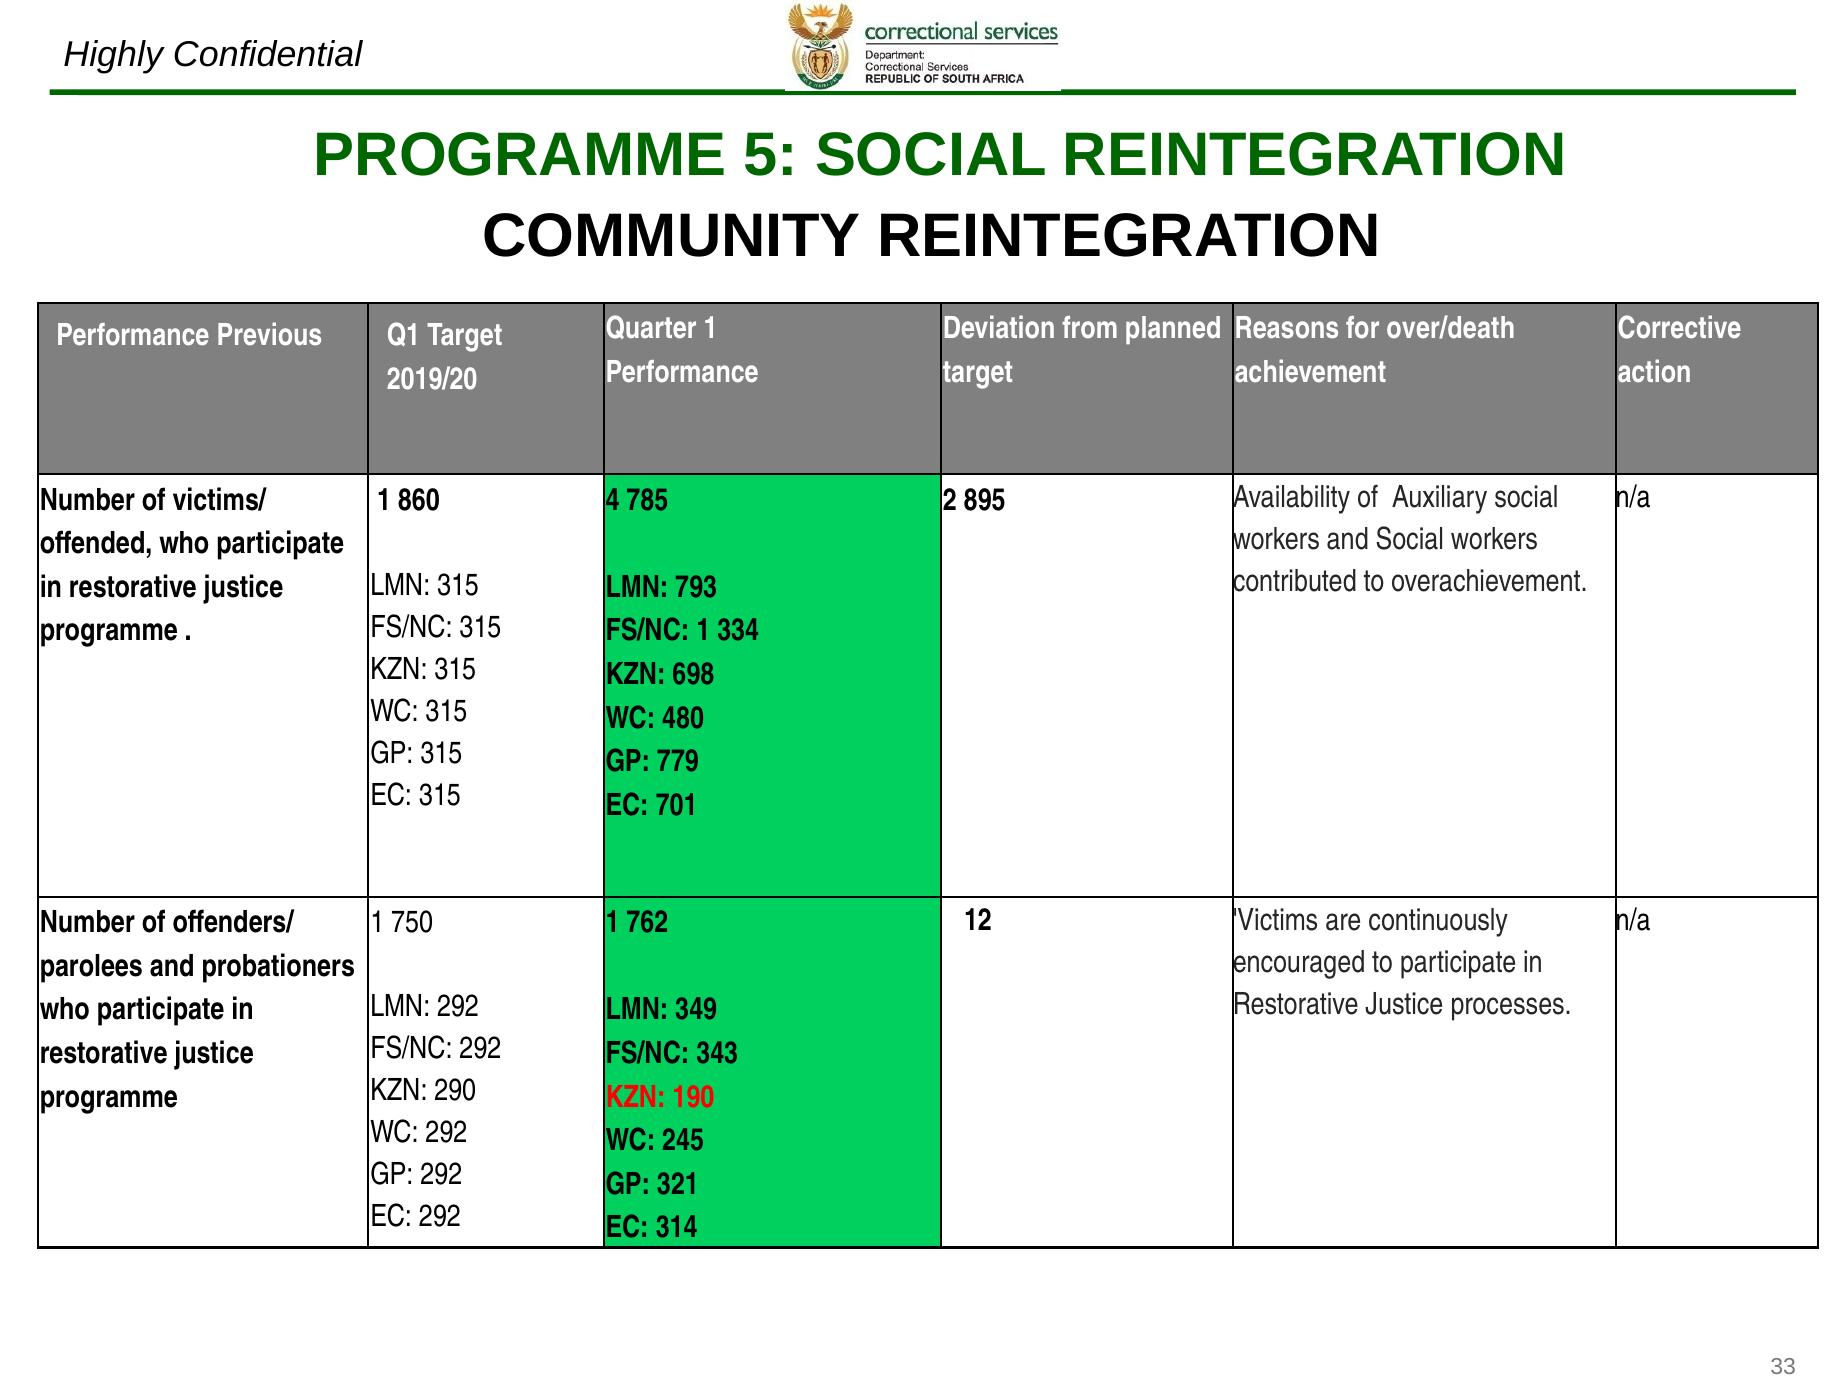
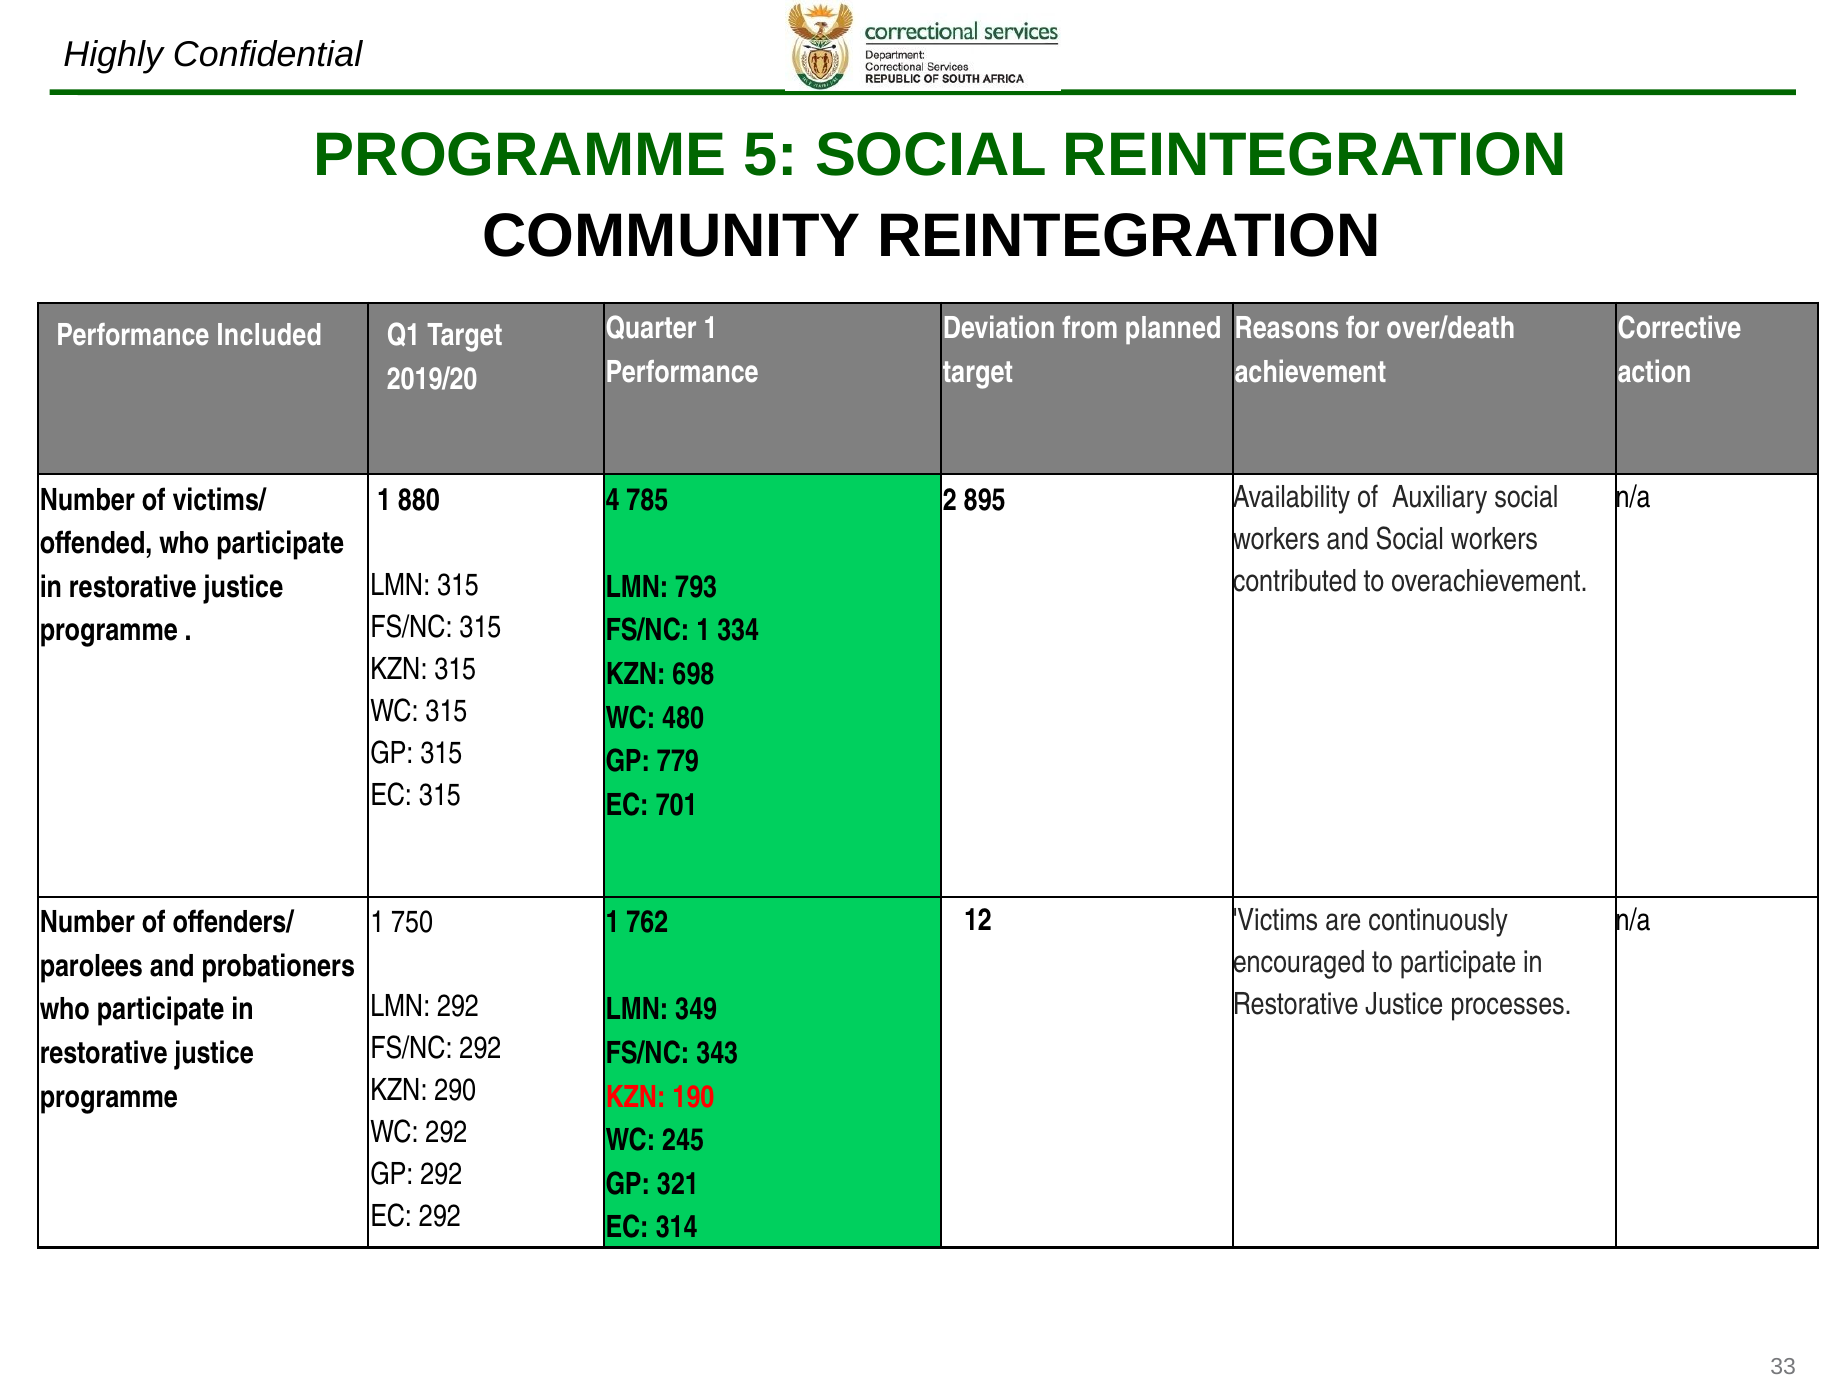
Previous: Previous -> Included
860: 860 -> 880
